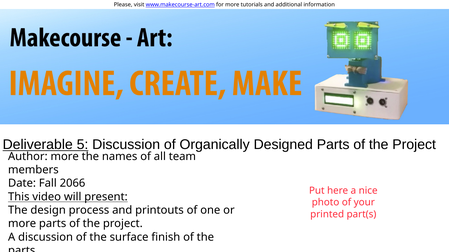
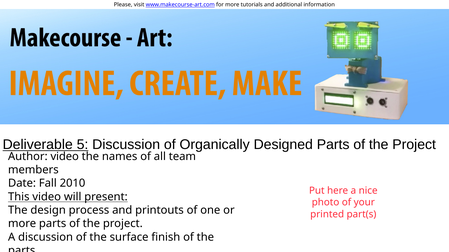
Author more: more -> video
2066: 2066 -> 2010
